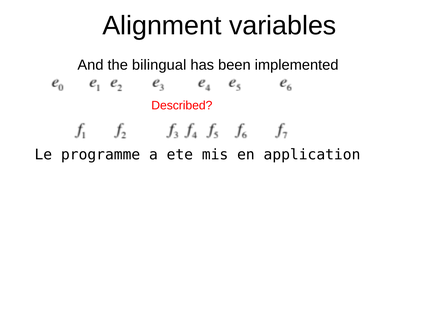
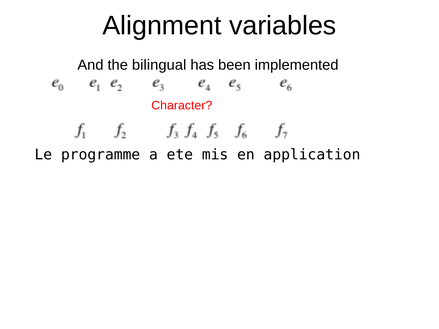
Described: Described -> Character
